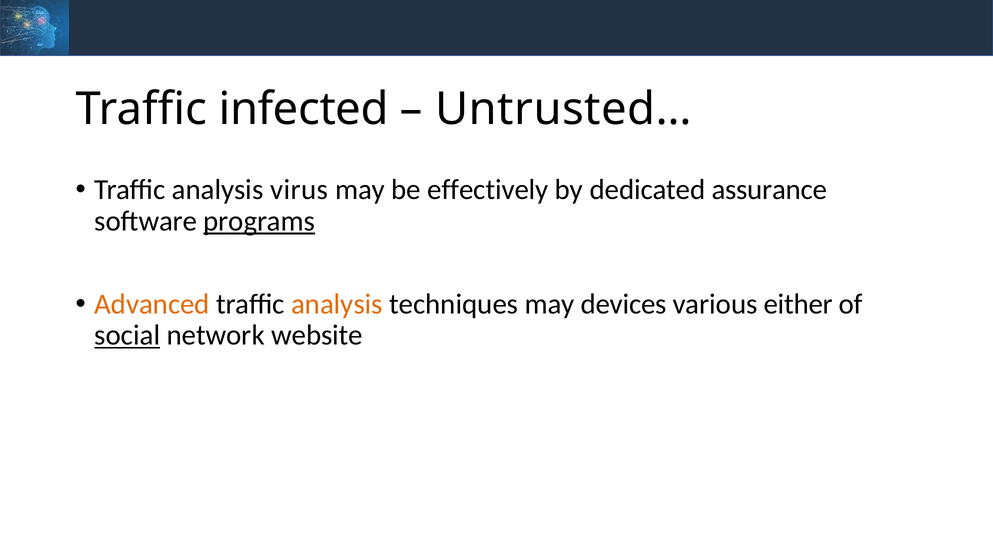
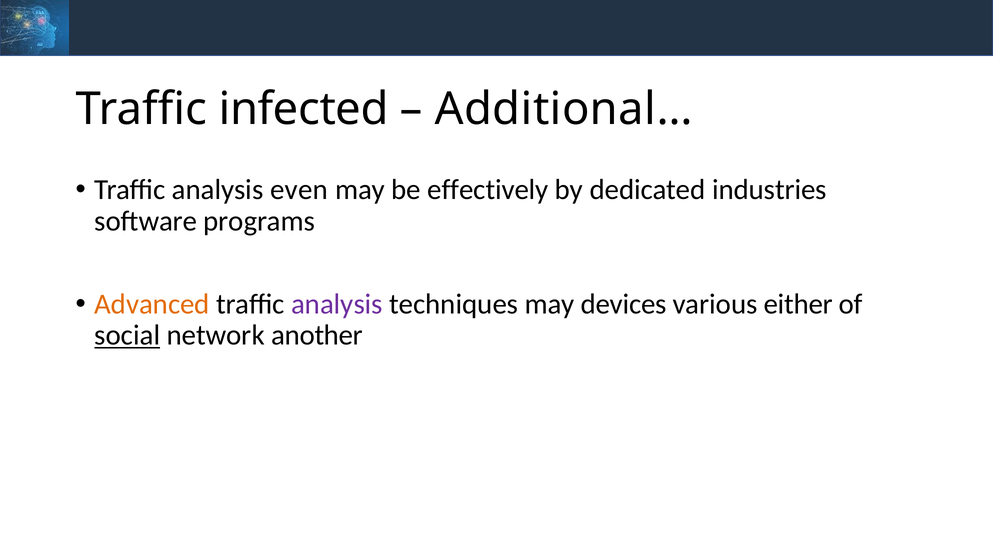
Untrusted…: Untrusted… -> Additional…
virus: virus -> even
assurance: assurance -> industries
programs underline: present -> none
analysis at (337, 304) colour: orange -> purple
website: website -> another
